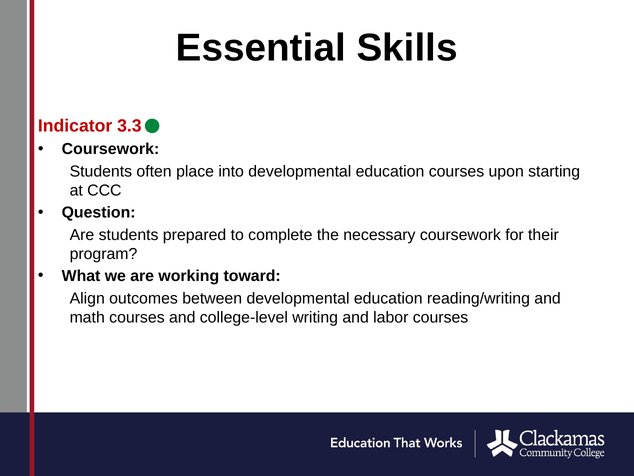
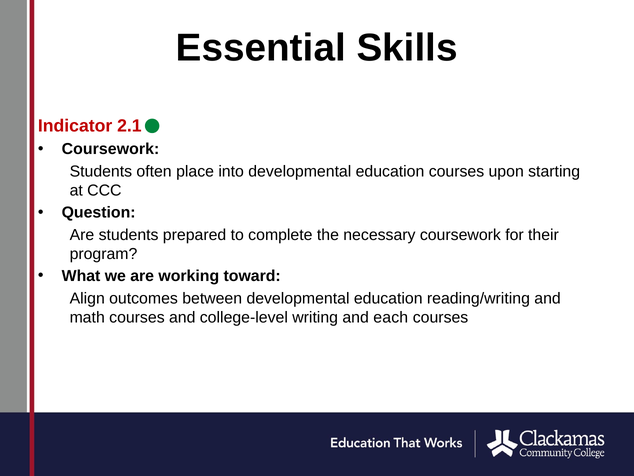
3.3: 3.3 -> 2.1
labor: labor -> each
